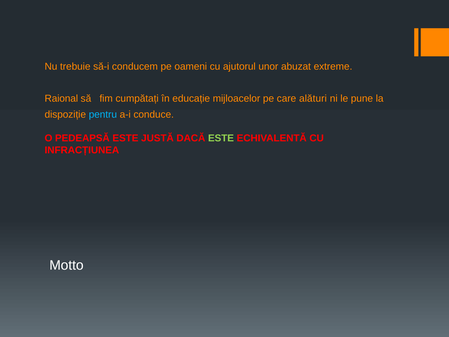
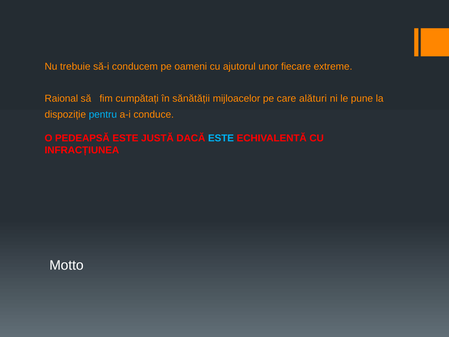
abuzat: abuzat -> fiecare
educație: educație -> sănătății
ESTE at (221, 138) colour: light green -> light blue
